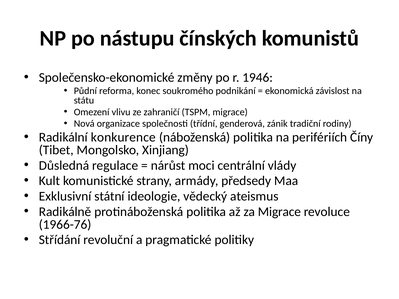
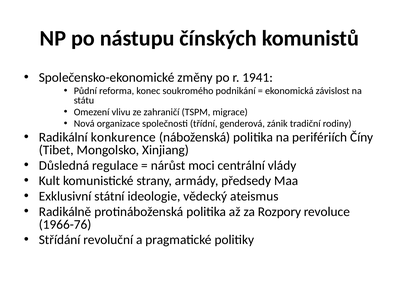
1946: 1946 -> 1941
za Migrace: Migrace -> Rozpory
